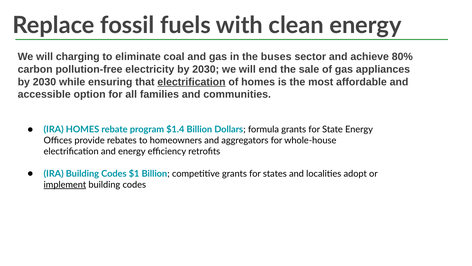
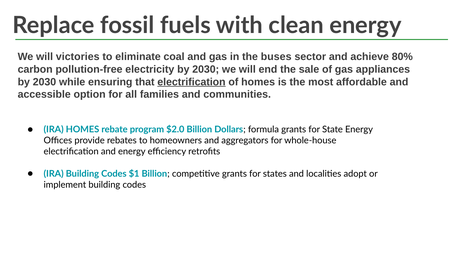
charging: charging -> victories
$1.4: $1.4 -> $2.0
implement underline: present -> none
